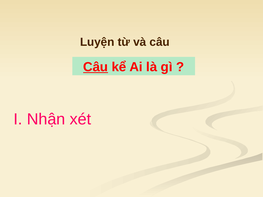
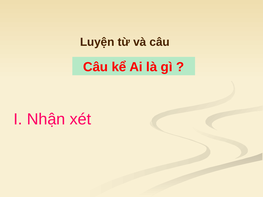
Câu at (96, 67) underline: present -> none
